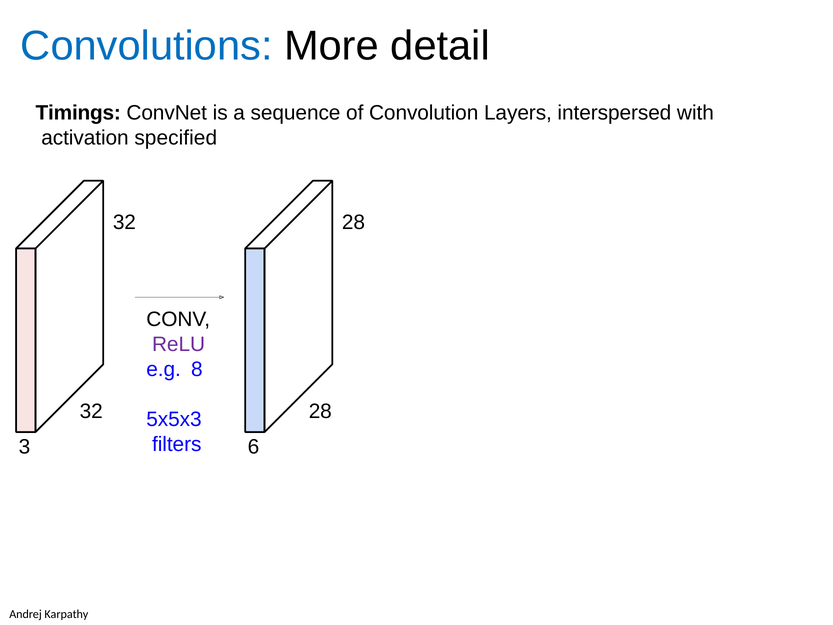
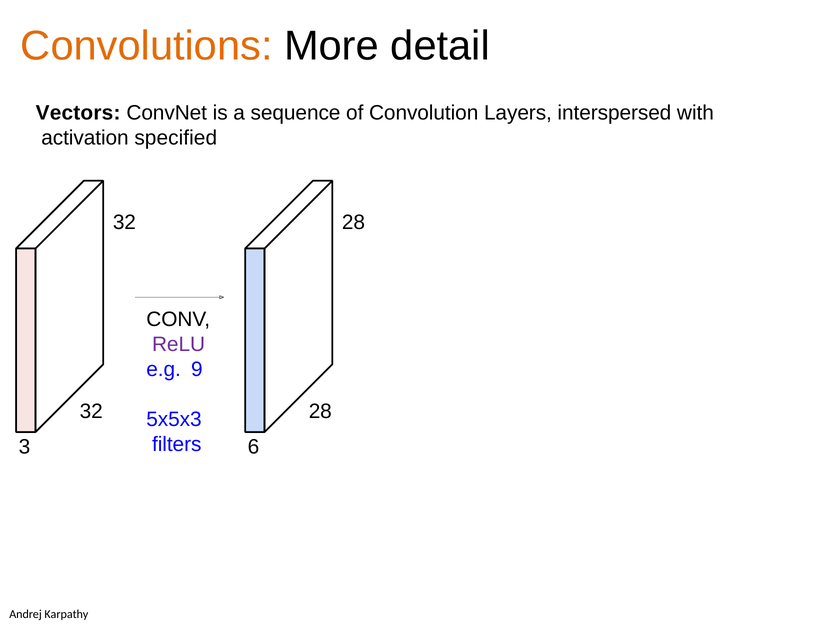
Convolutions colour: blue -> orange
Timings: Timings -> Vectors
8: 8 -> 9
